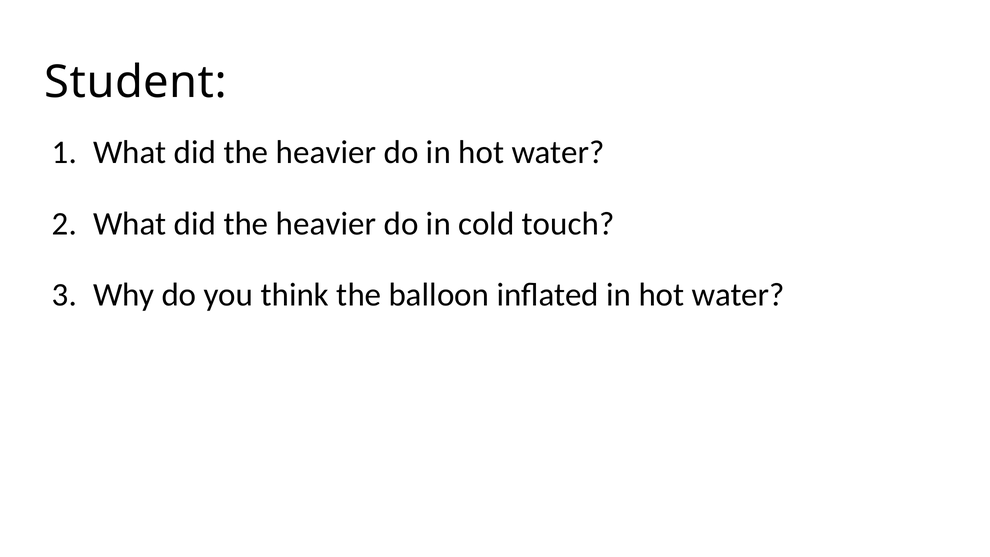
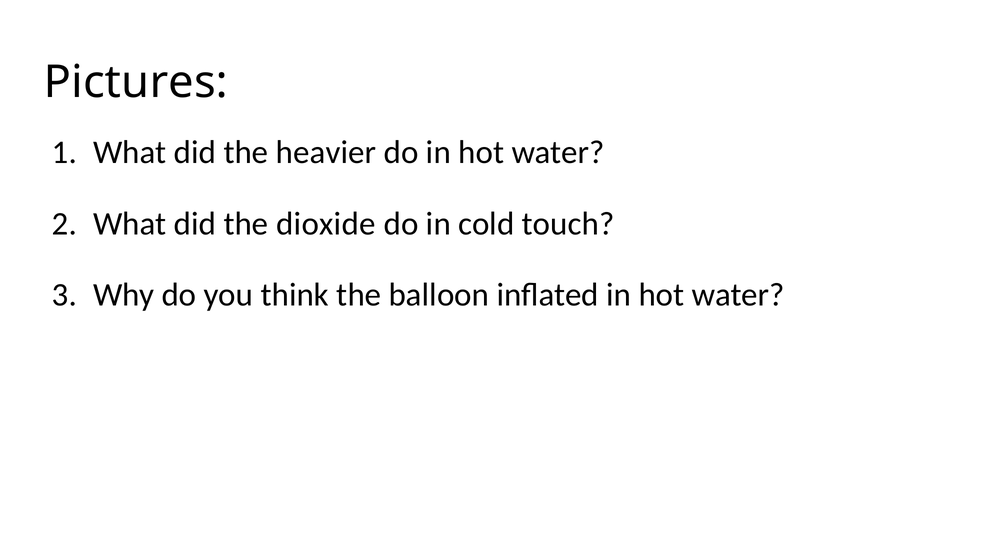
Student: Student -> Pictures
heavier at (326, 224): heavier -> dioxide
